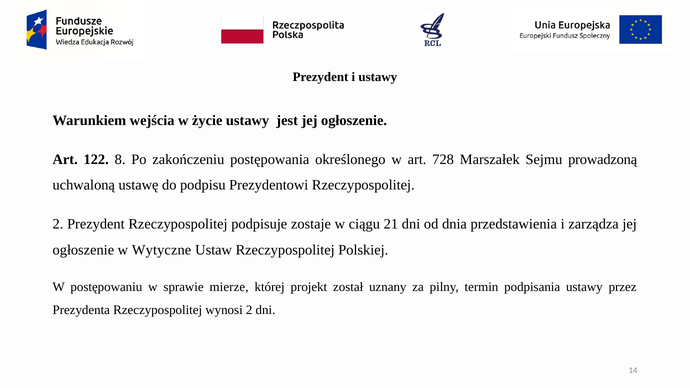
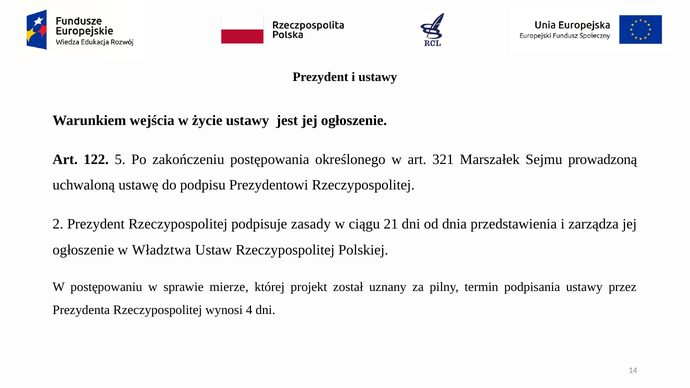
8: 8 -> 5
728: 728 -> 321
zostaje: zostaje -> zasady
Wytyczne: Wytyczne -> Władztwa
wynosi 2: 2 -> 4
